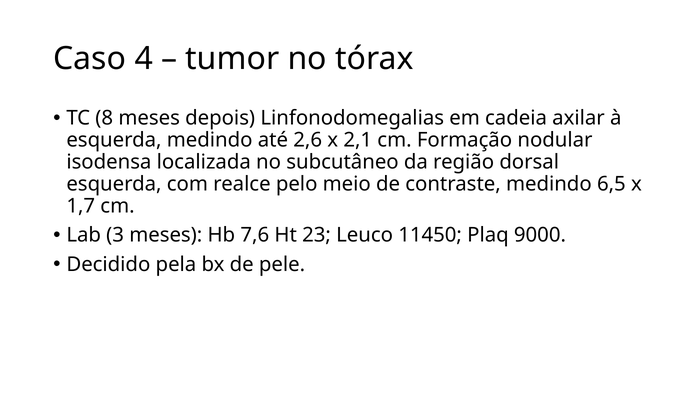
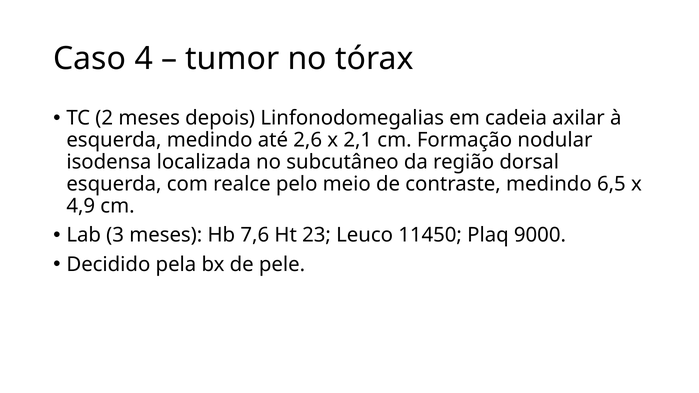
8: 8 -> 2
1,7: 1,7 -> 4,9
